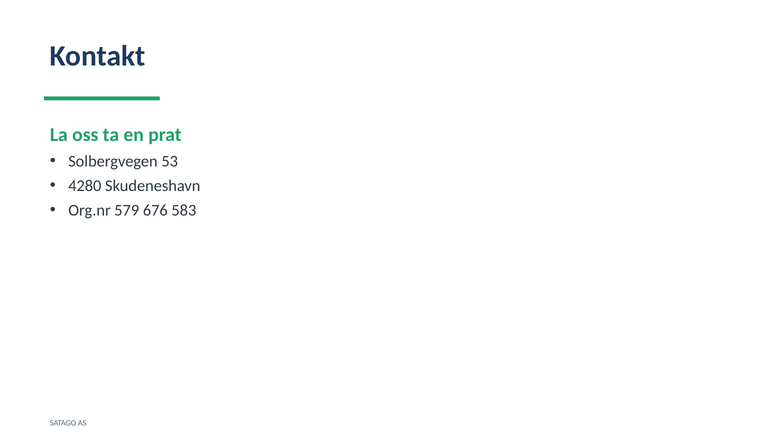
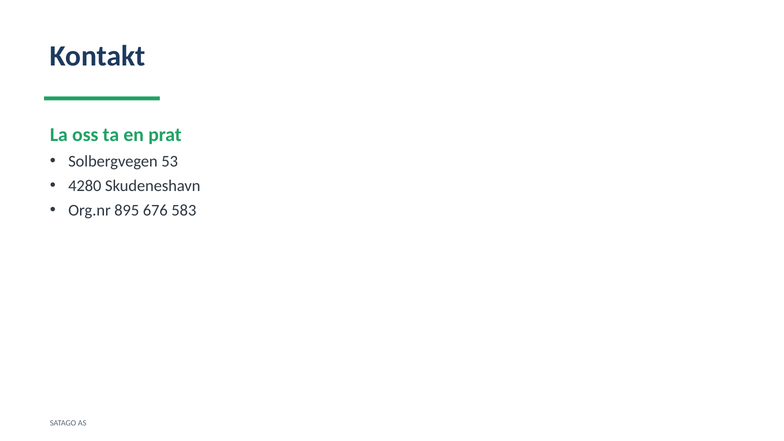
579: 579 -> 895
